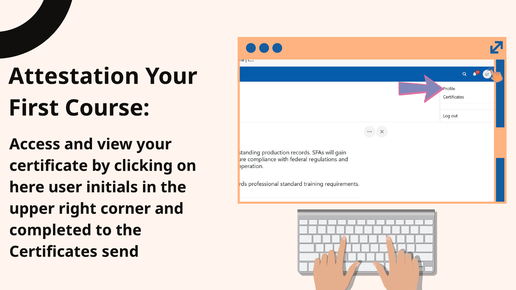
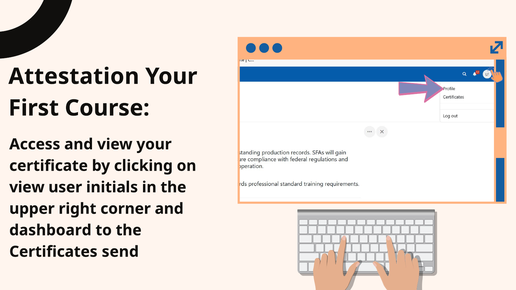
here at (27, 187): here -> view
completed: completed -> dashboard
